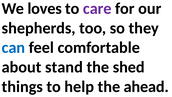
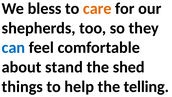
loves: loves -> bless
care colour: purple -> orange
ahead: ahead -> telling
